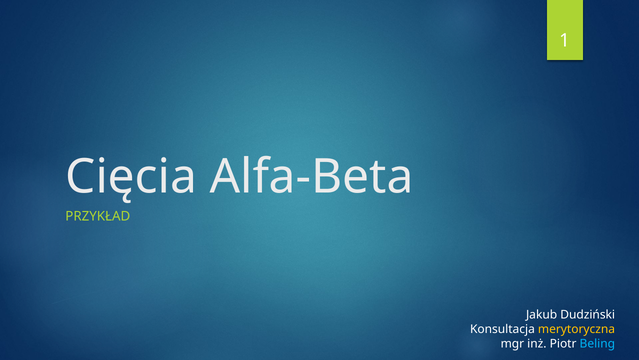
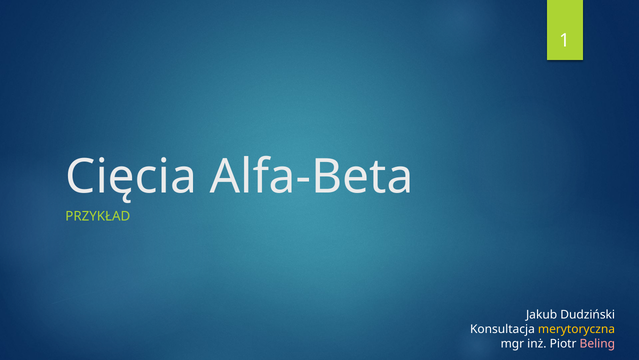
Beling colour: light blue -> pink
